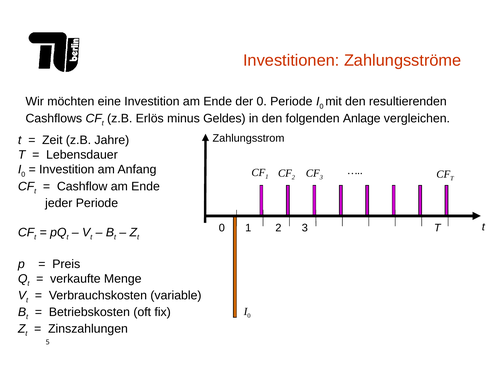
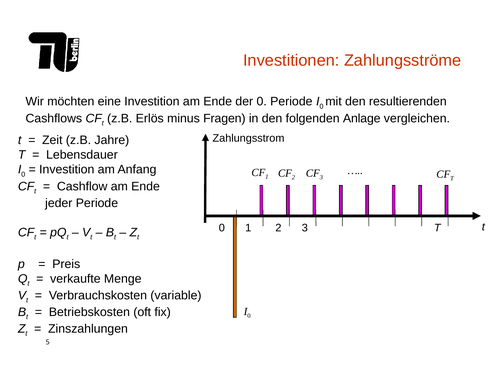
Geldes: Geldes -> Fragen
